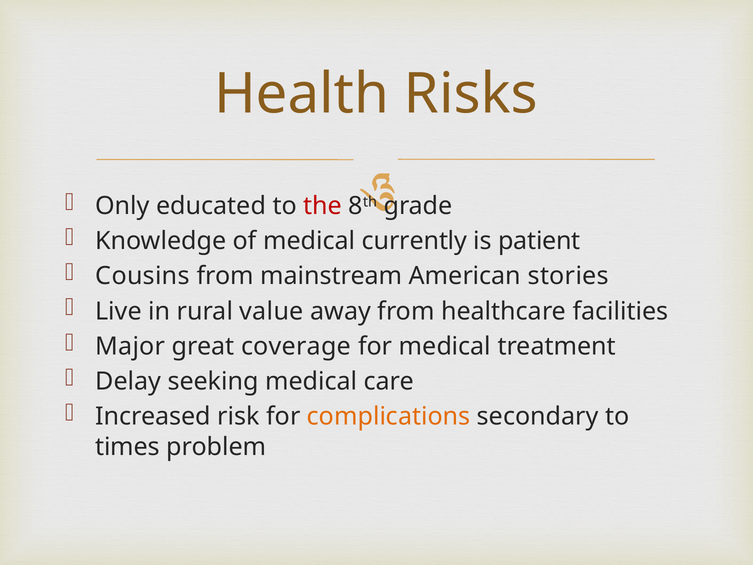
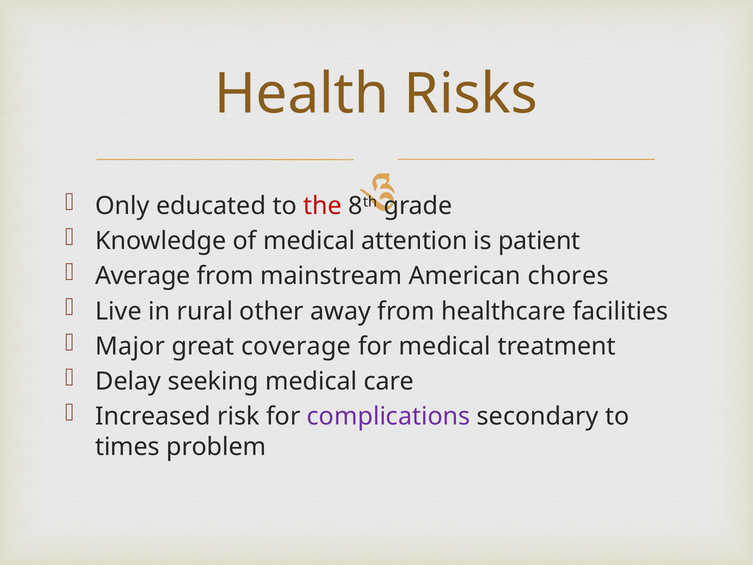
currently: currently -> attention
Cousins: Cousins -> Average
stories: stories -> chores
value: value -> other
complications colour: orange -> purple
